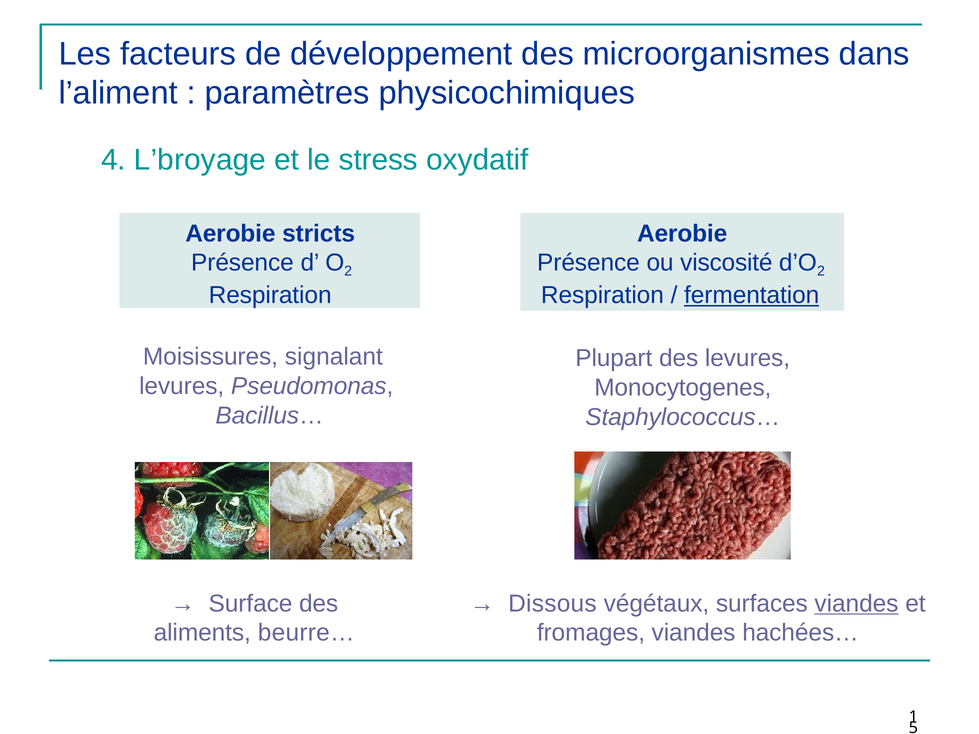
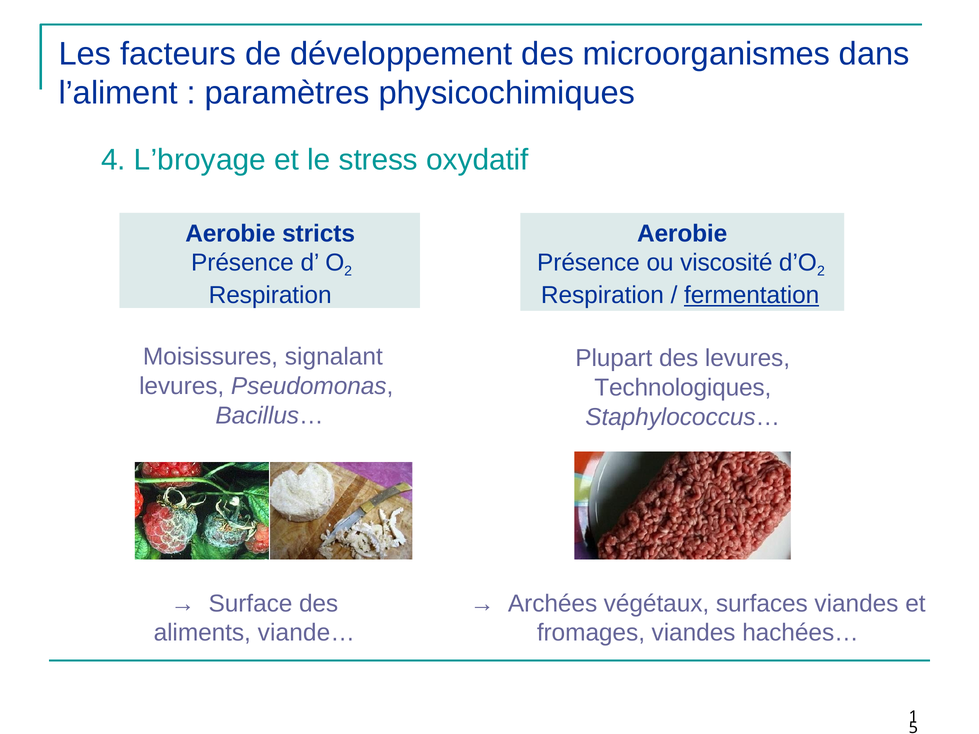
Monocytogenes: Monocytogenes -> Technologiques
Dissous: Dissous -> Archées
viandes at (856, 604) underline: present -> none
beurre…: beurre… -> viande…
